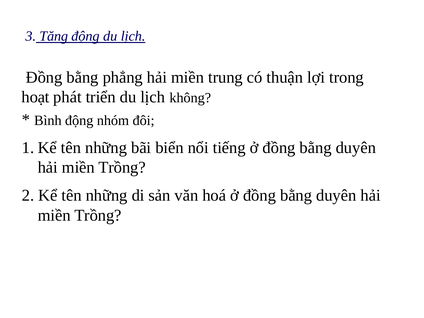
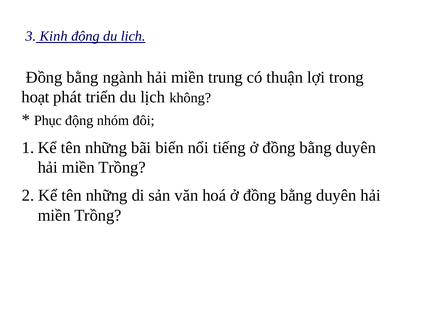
Tăng: Tăng -> Kinh
phẳng: phẳng -> ngành
Bình: Bình -> Phục
